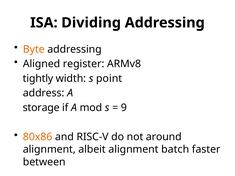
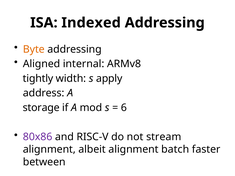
Dividing: Dividing -> Indexed
register: register -> internal
point: point -> apply
9: 9 -> 6
80x86 colour: orange -> purple
around: around -> stream
